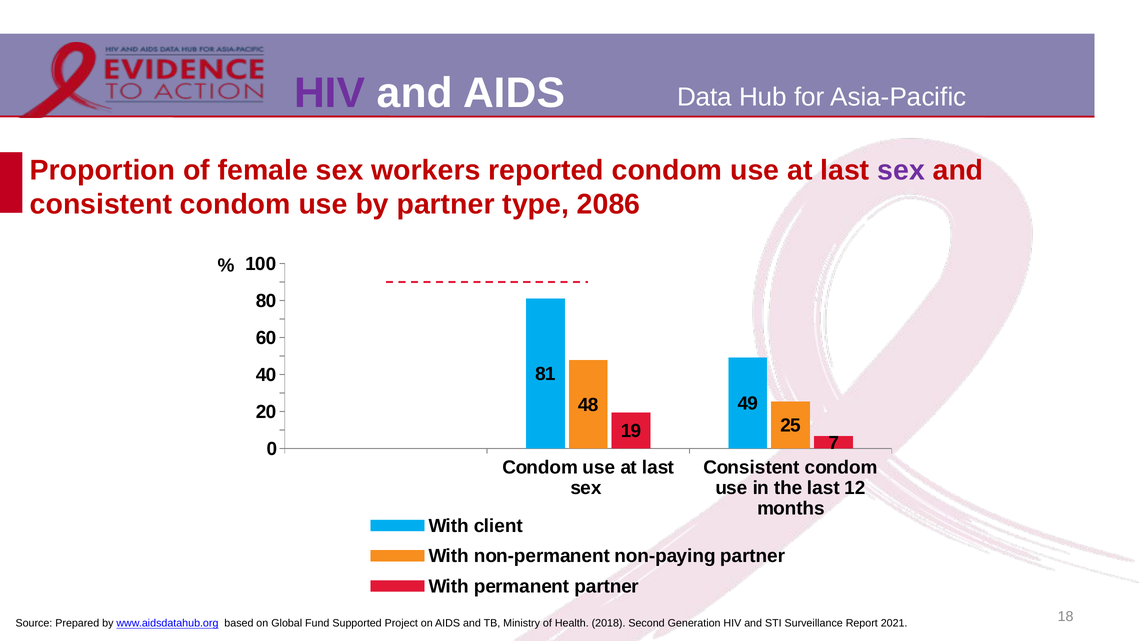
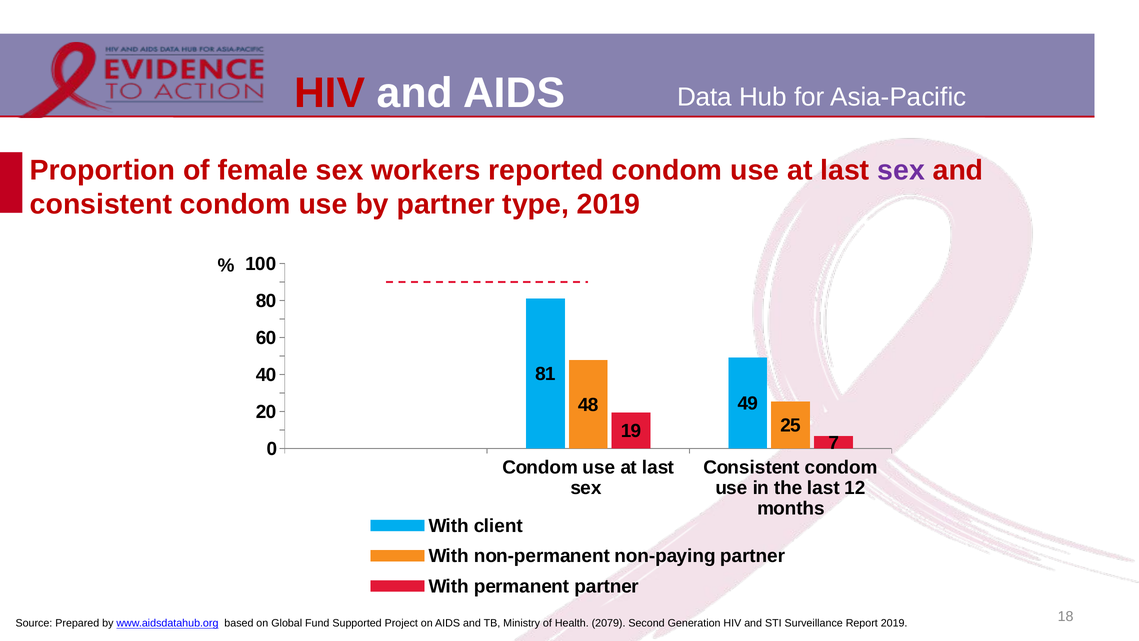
HIV at (330, 93) colour: purple -> red
type 2086: 2086 -> 2019
2018: 2018 -> 2079
Report 2021: 2021 -> 2019
